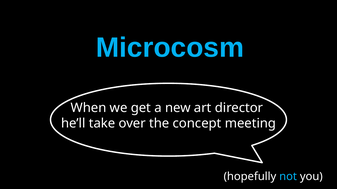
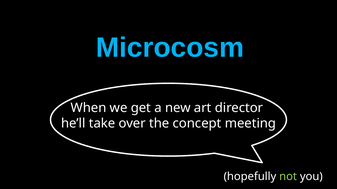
not colour: light blue -> light green
